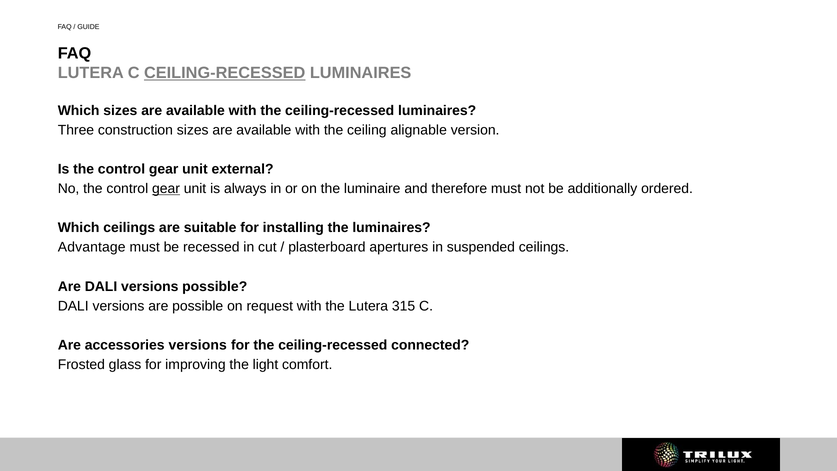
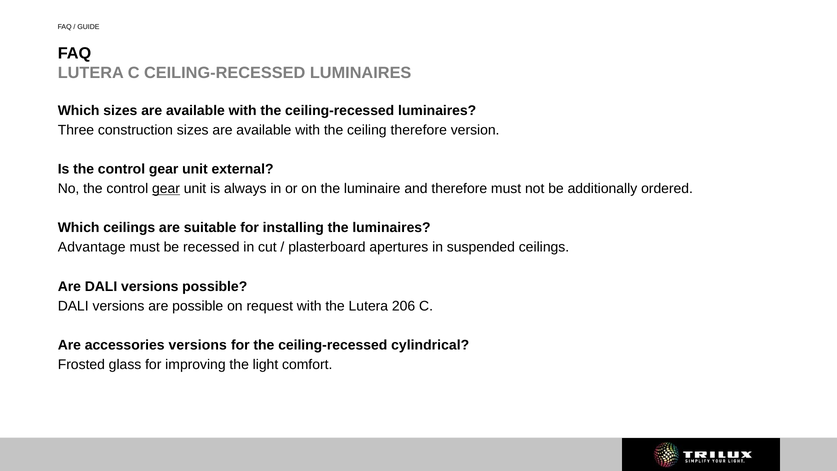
CEILING-RECESSED at (225, 73) underline: present -> none
ceiling alignable: alignable -> therefore
315: 315 -> 206
connected: connected -> cylindrical
